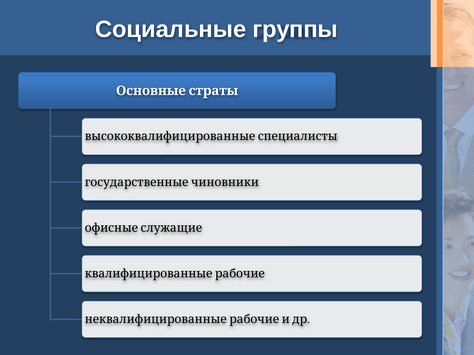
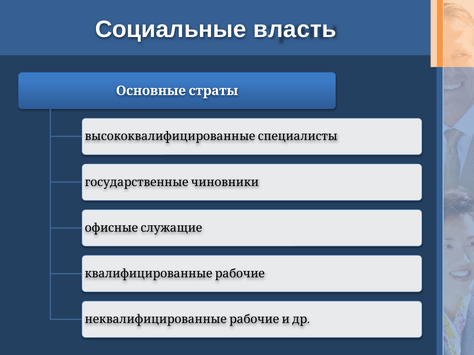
группы: группы -> власть
